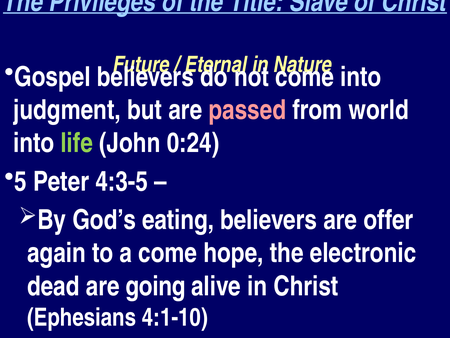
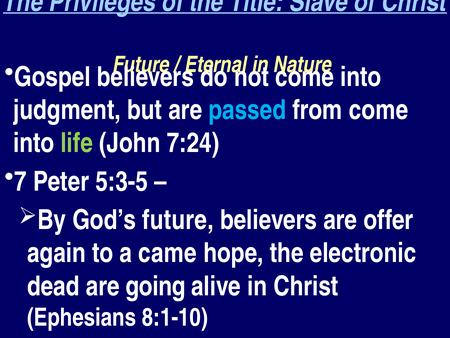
passed colour: pink -> light blue
from world: world -> come
0:24: 0:24 -> 7:24
5: 5 -> 7
4:3-5: 4:3-5 -> 5:3-5
God’s eating: eating -> future
a come: come -> came
4:1-10: 4:1-10 -> 8:1-10
